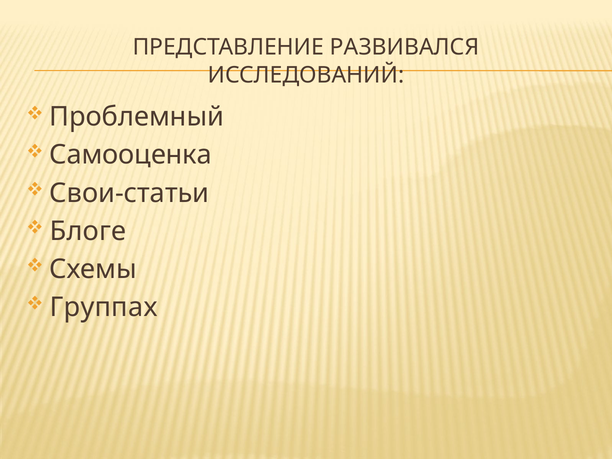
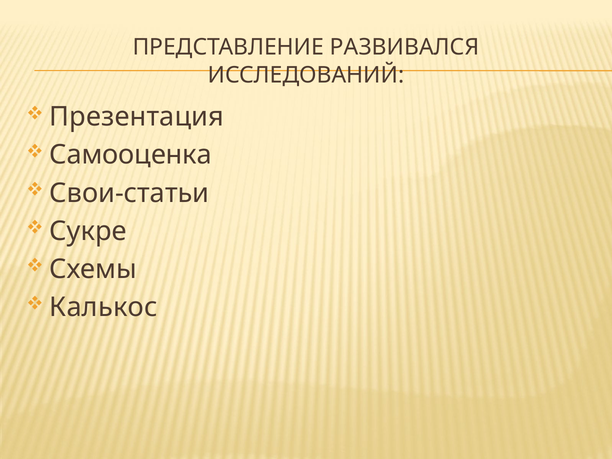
Проблемный: Проблемный -> Презентация
Блоге: Блоге -> Сукре
Группах: Группах -> Калькос
